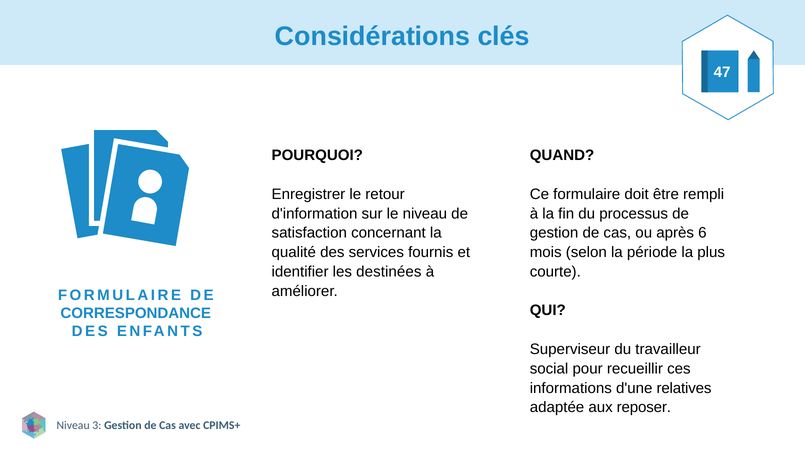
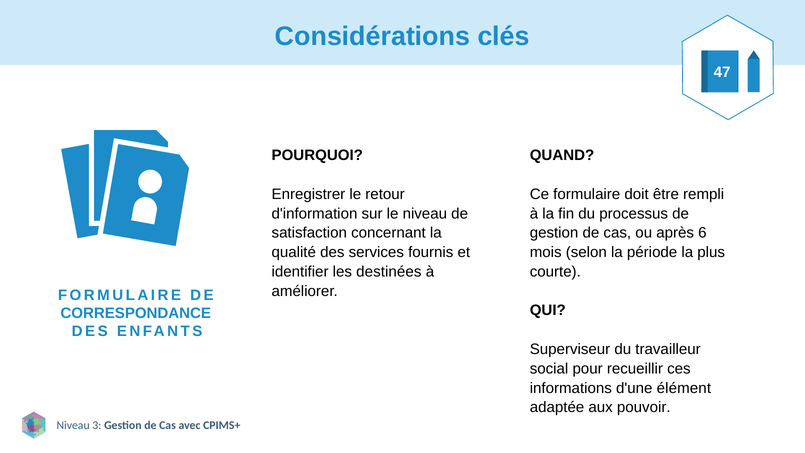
relatives: relatives -> élément
reposer: reposer -> pouvoir
